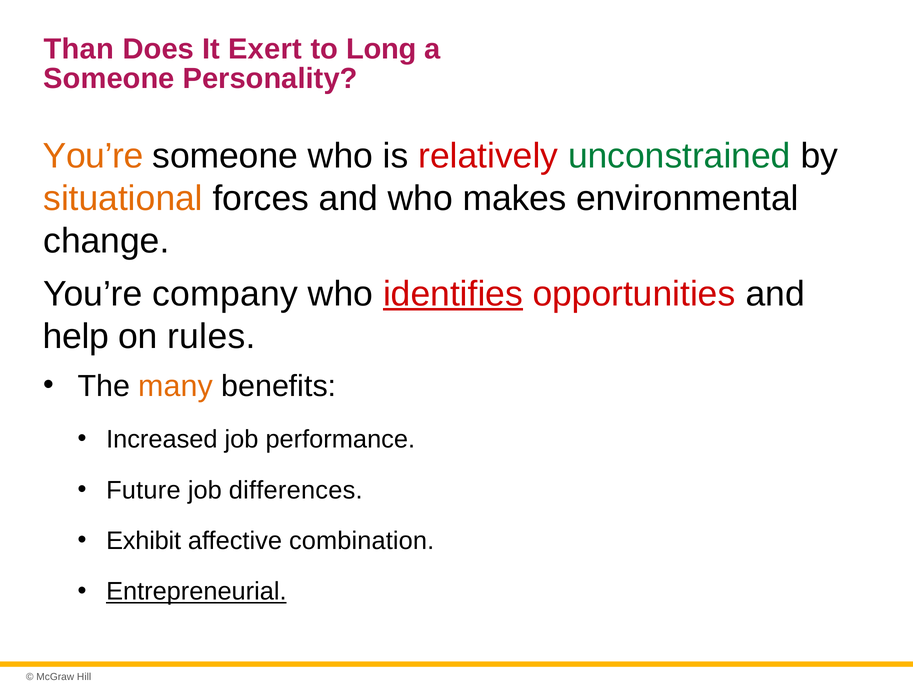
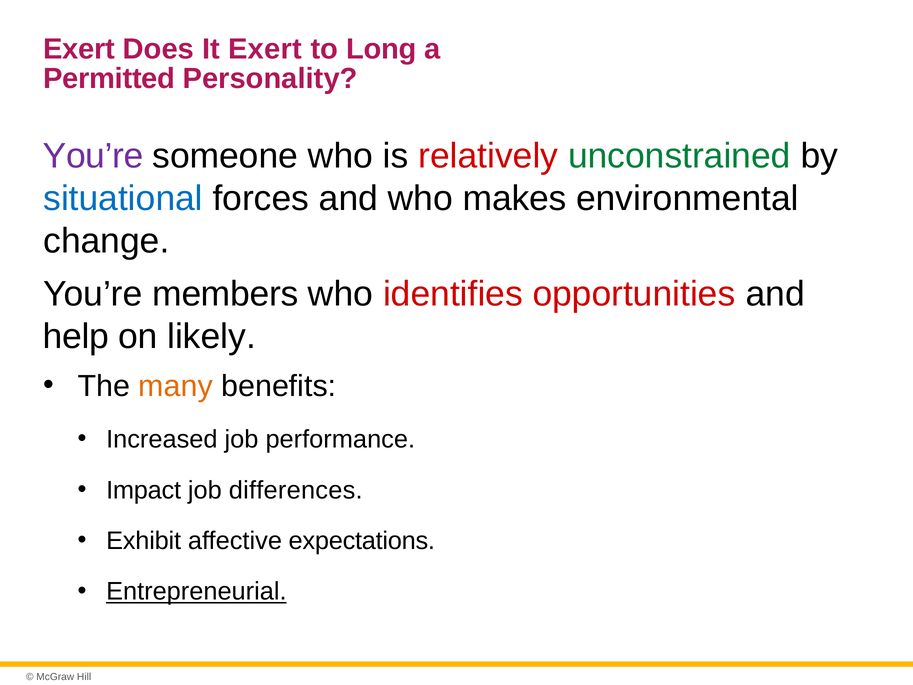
Than at (79, 49): Than -> Exert
Someone at (109, 78): Someone -> Permitted
You’re at (93, 156) colour: orange -> purple
situational colour: orange -> blue
company: company -> members
identifies underline: present -> none
rules: rules -> likely
Future: Future -> Impact
combination: combination -> expectations
